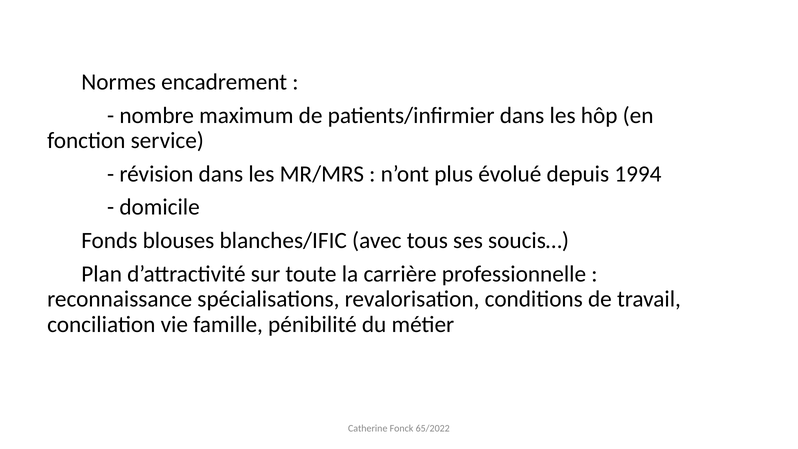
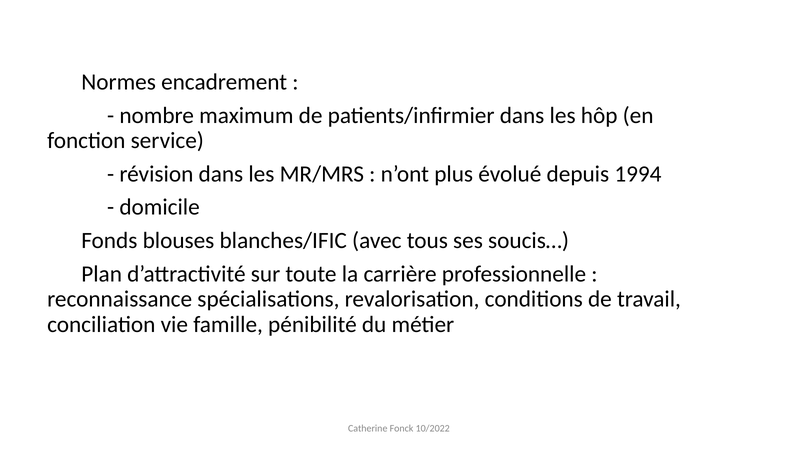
65/2022: 65/2022 -> 10/2022
